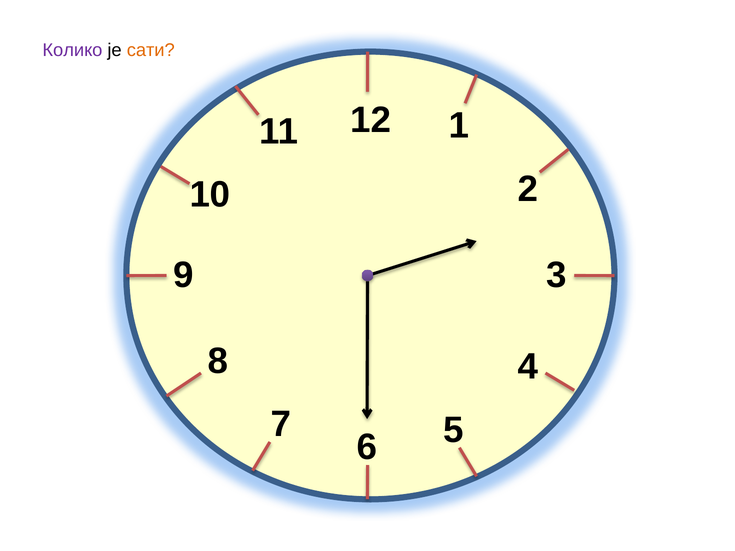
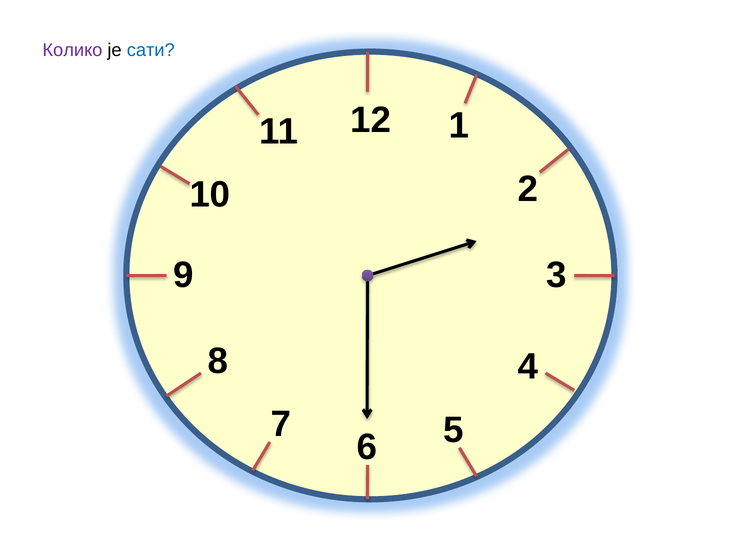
сати colour: orange -> blue
